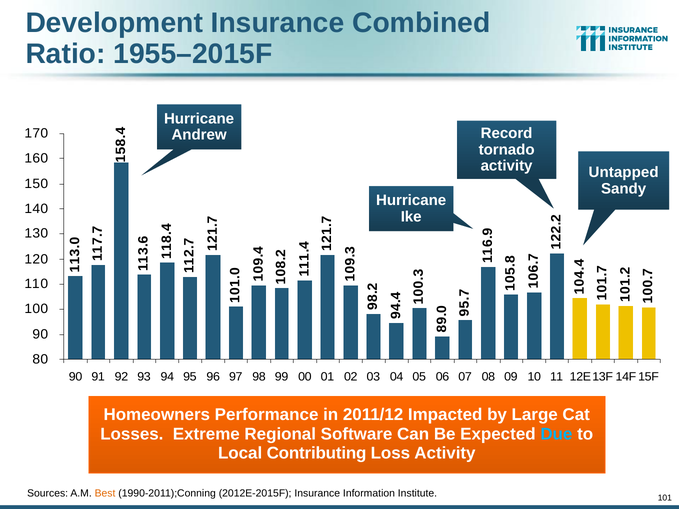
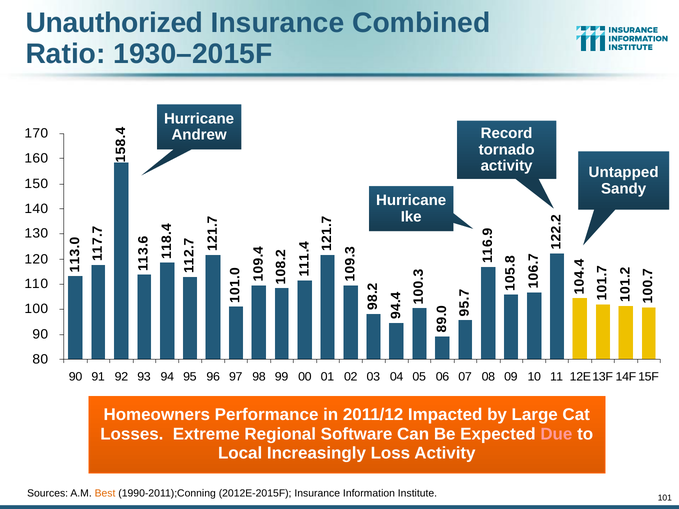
Development: Development -> Unauthorized
1955–2015F: 1955–2015F -> 1930–2015F
Due colour: light blue -> pink
Contributing: Contributing -> Increasingly
